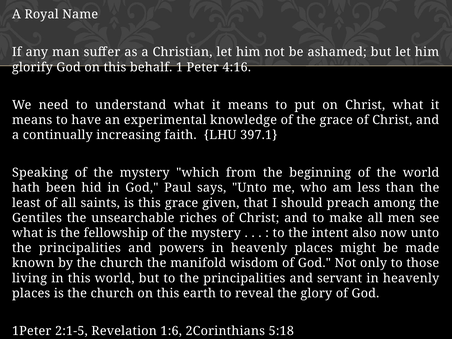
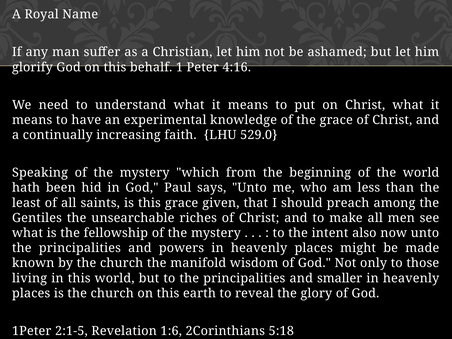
397.1: 397.1 -> 529.0
servant: servant -> smaller
